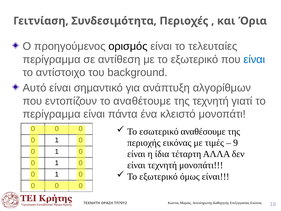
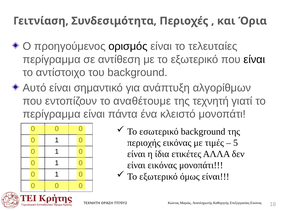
είναι at (254, 59) colour: blue -> black
εσωτερικό αναθέσουμε: αναθέσουμε -> background
9: 9 -> 5
τέταρτη: τέταρτη -> ετικέτες
είναι τεχνητή: τεχνητή -> εικόνας
